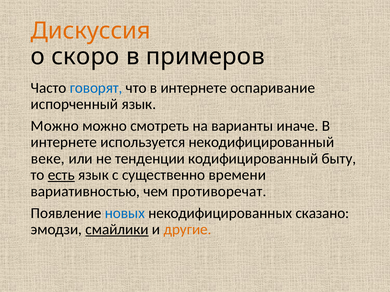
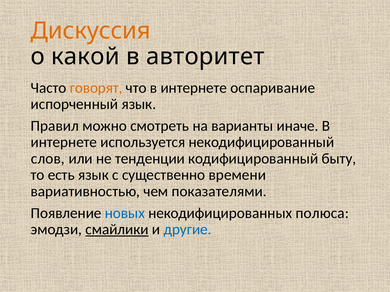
скоро: скоро -> какой
примеров: примеров -> авторитет
говорят colour: blue -> orange
Можно at (55, 126): Можно -> Правил
веке: веке -> слов
есть underline: present -> none
противоречат: противоречат -> показателями
сказано: сказано -> полюса
другие colour: orange -> blue
